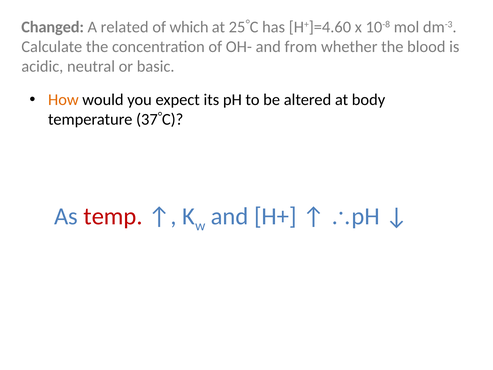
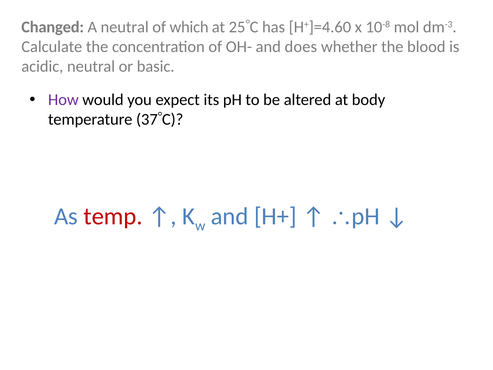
A related: related -> neutral
from: from -> does
How colour: orange -> purple
